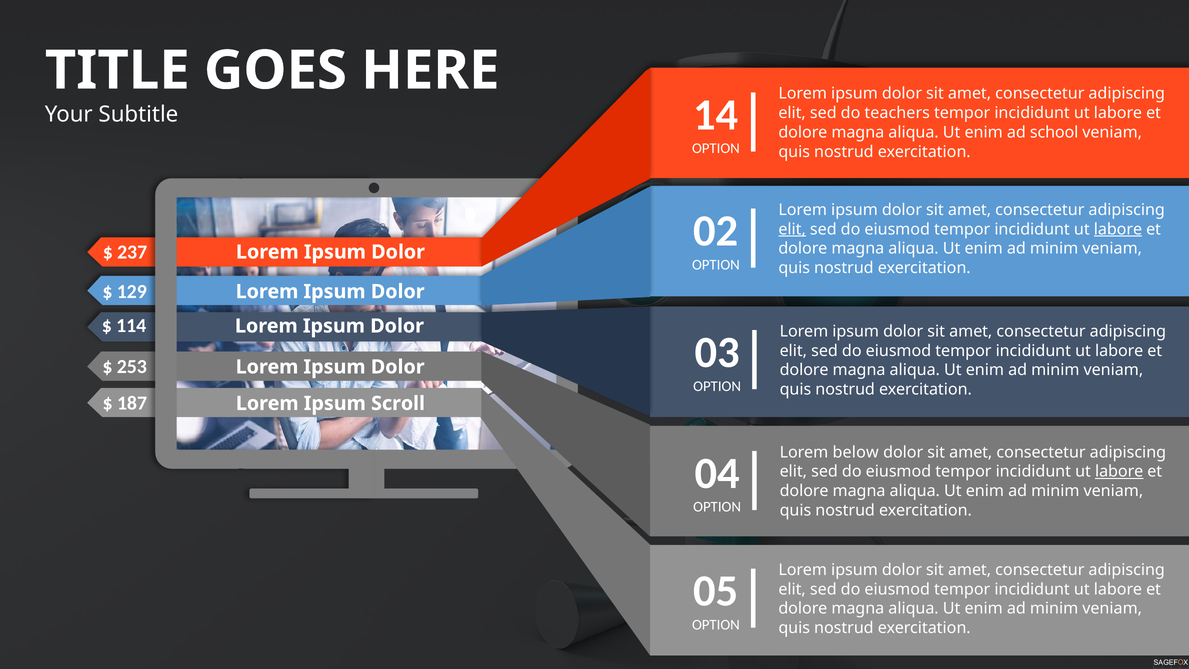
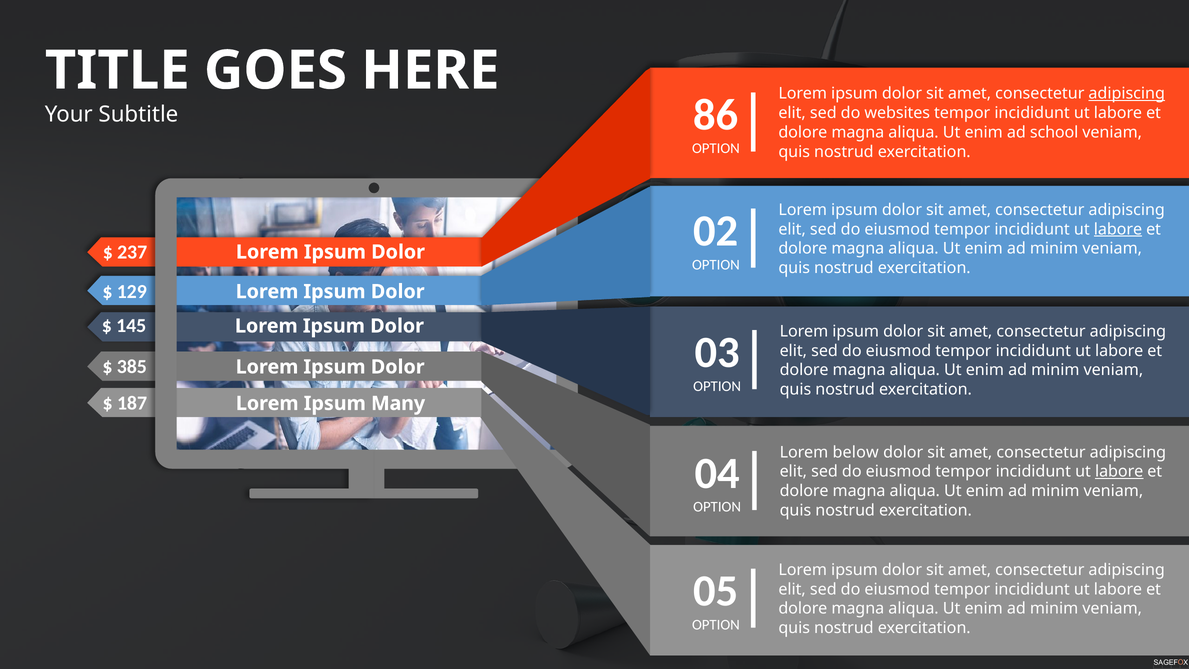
adipiscing at (1127, 94) underline: none -> present
14: 14 -> 86
teachers: teachers -> websites
elit at (792, 229) underline: present -> none
114: 114 -> 145
253: 253 -> 385
Scroll: Scroll -> Many
